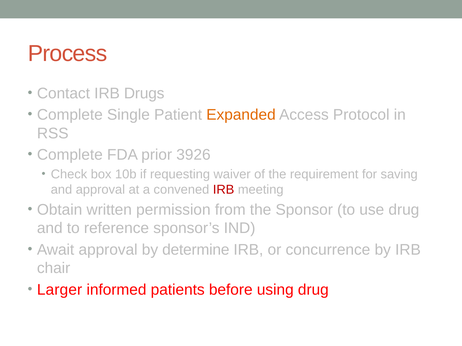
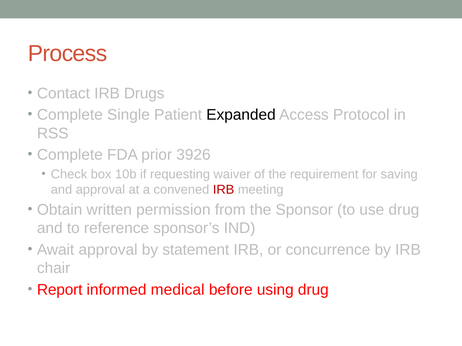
Expanded colour: orange -> black
determine: determine -> statement
Larger: Larger -> Report
patients: patients -> medical
